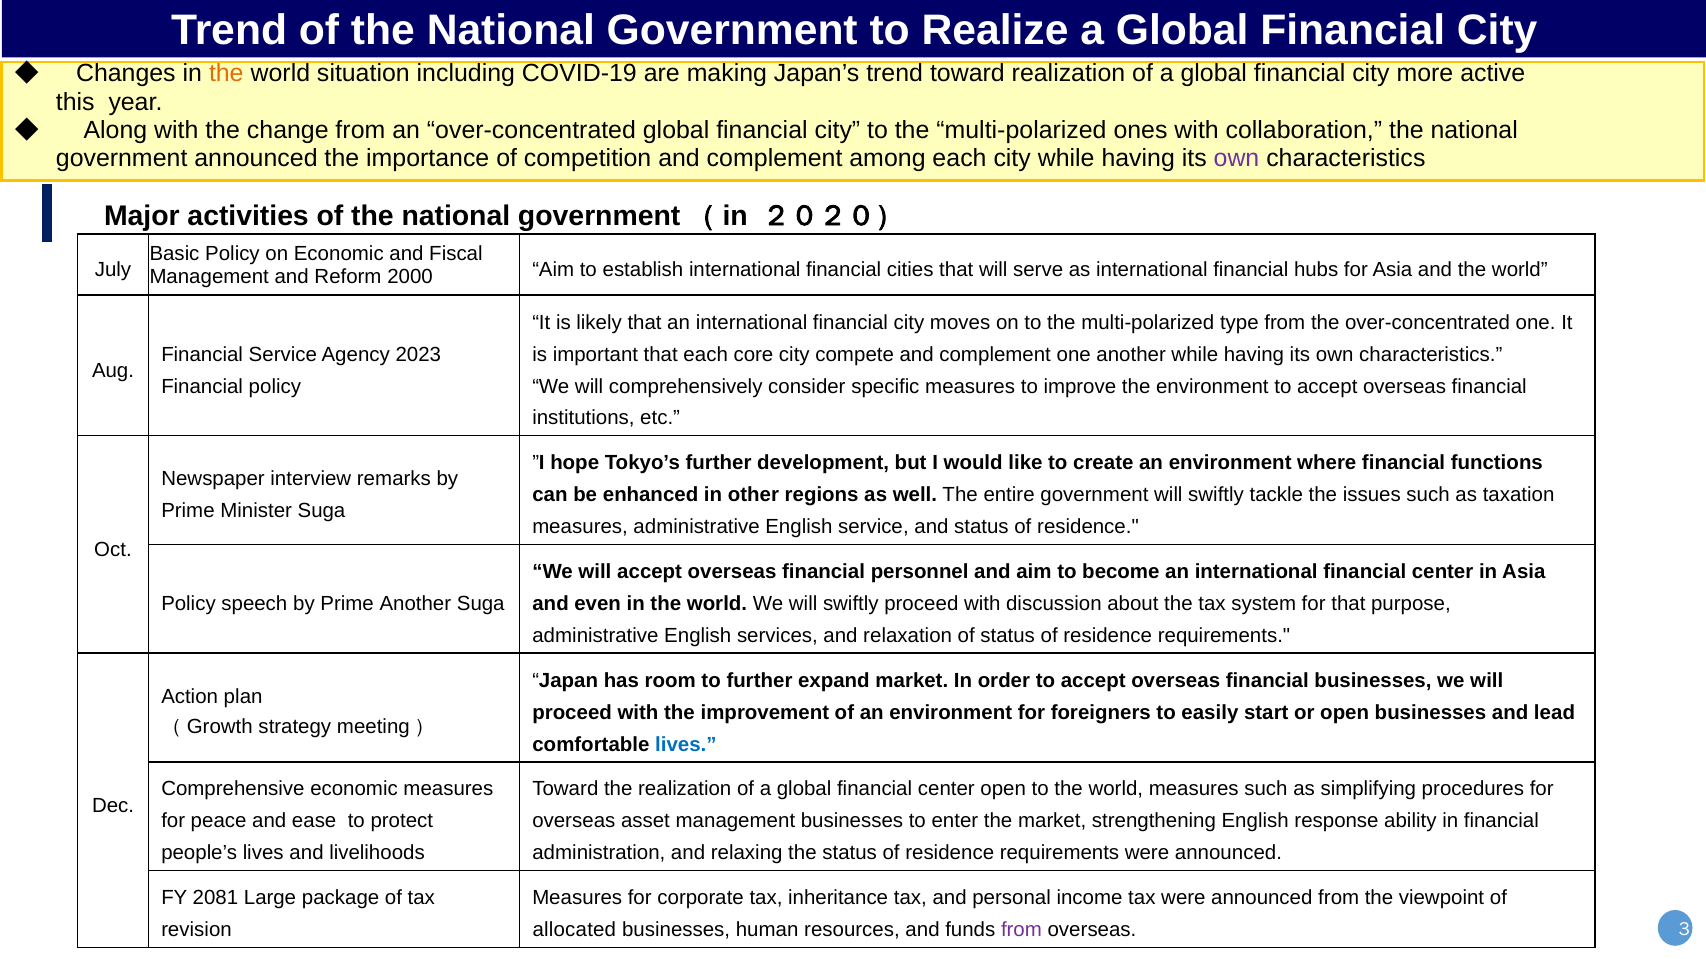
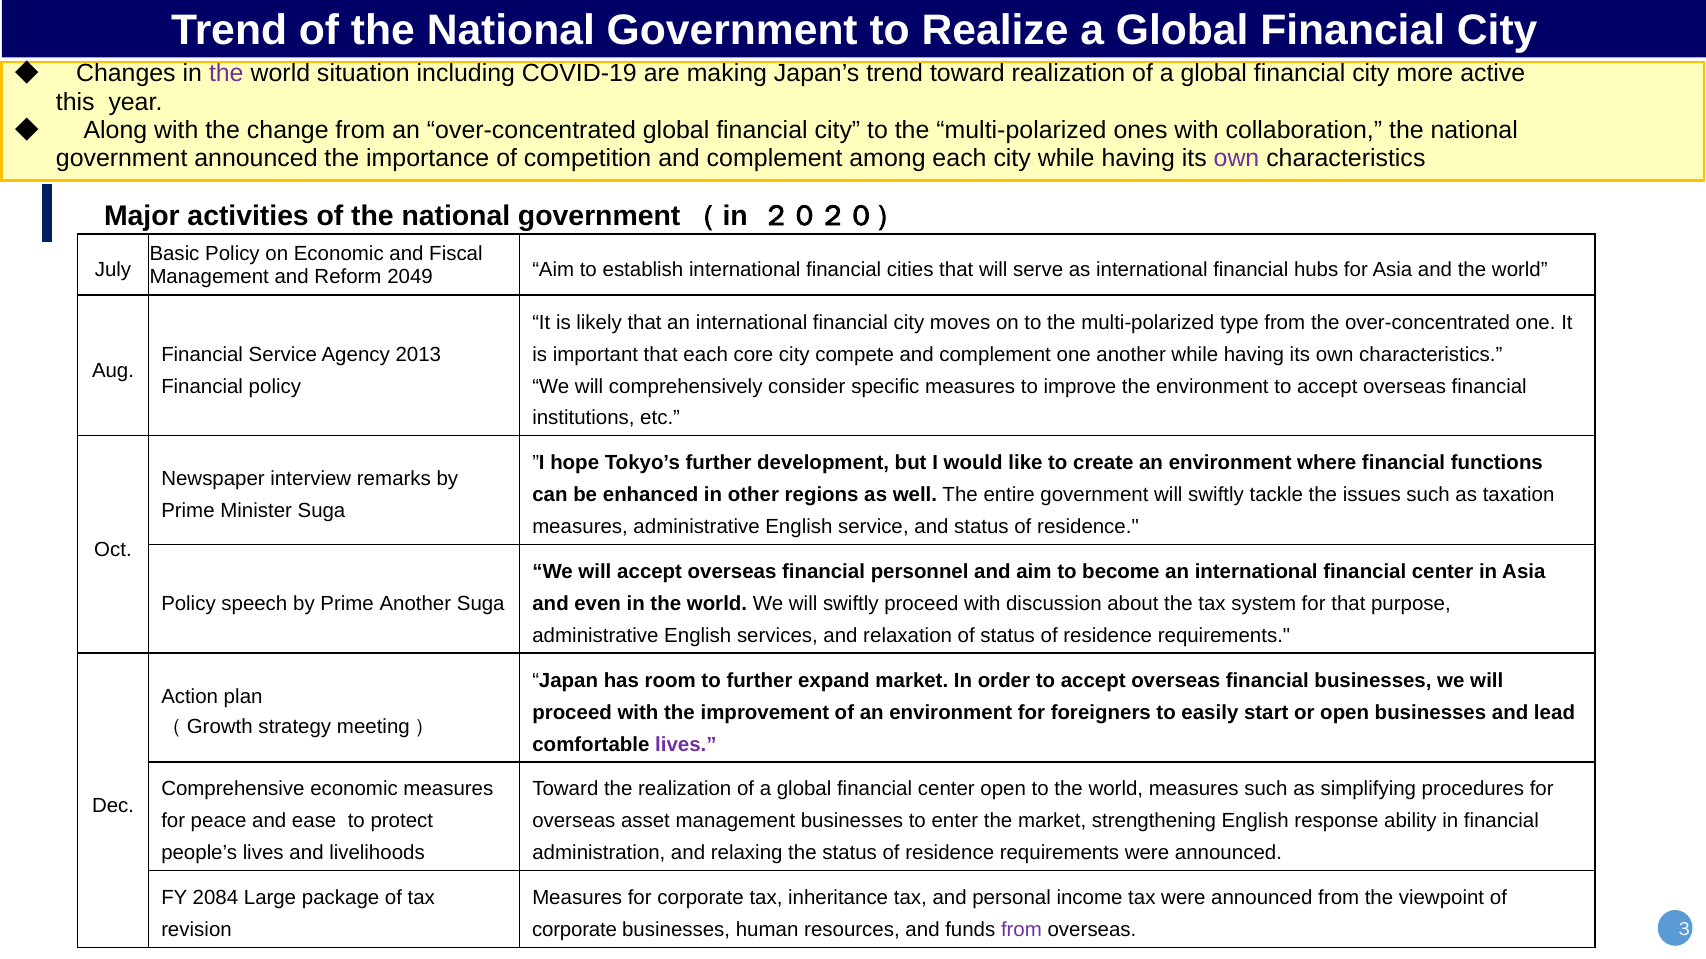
the at (226, 74) colour: orange -> purple
2000: 2000 -> 2049
2023: 2023 -> 2013
lives at (686, 745) colour: blue -> purple
2081: 2081 -> 2084
allocated at (574, 931): allocated -> corporate
